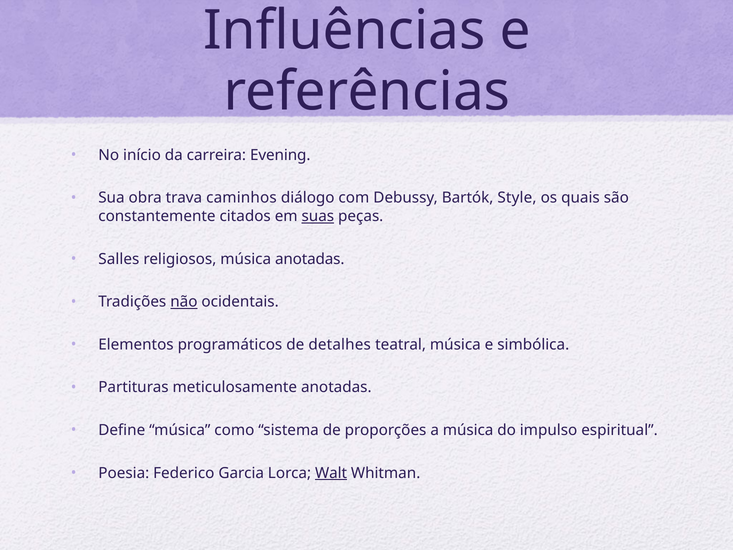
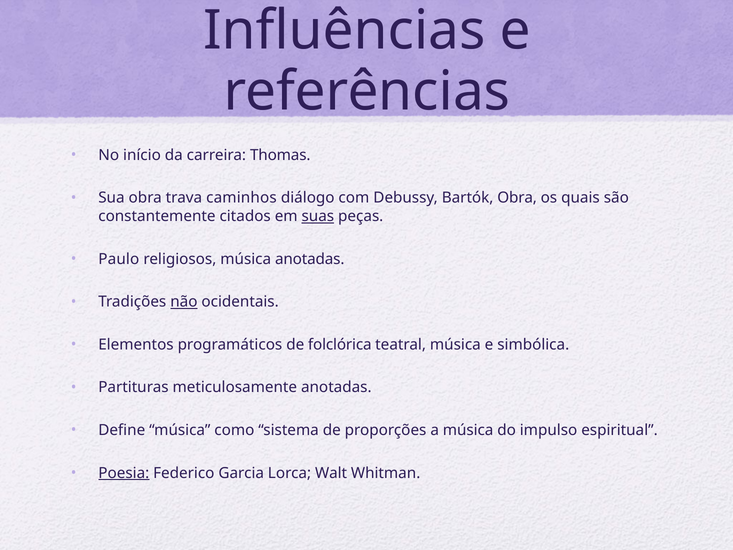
Evening: Evening -> Thomas
Bartók Style: Style -> Obra
Salles: Salles -> Paulo
detalhes: detalhes -> folclórica
Poesia underline: none -> present
Walt underline: present -> none
